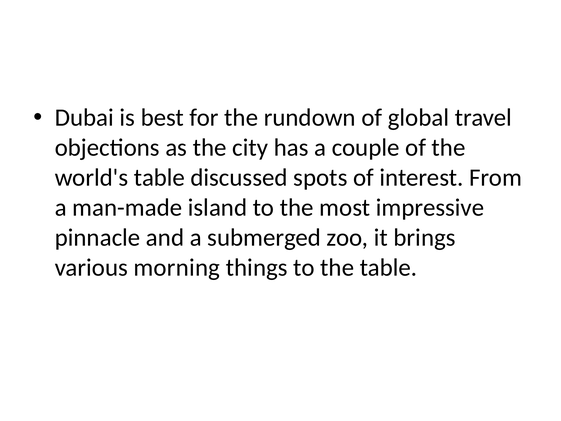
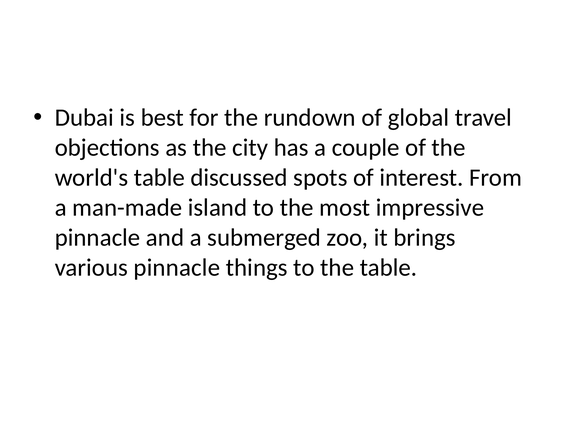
various morning: morning -> pinnacle
